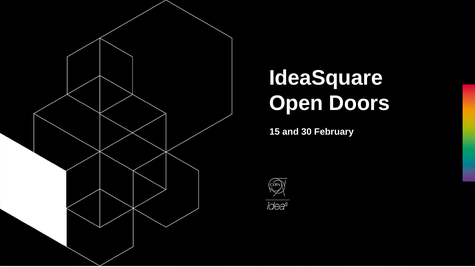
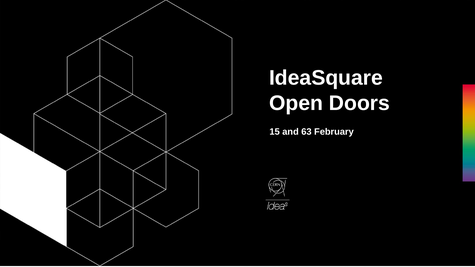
30: 30 -> 63
